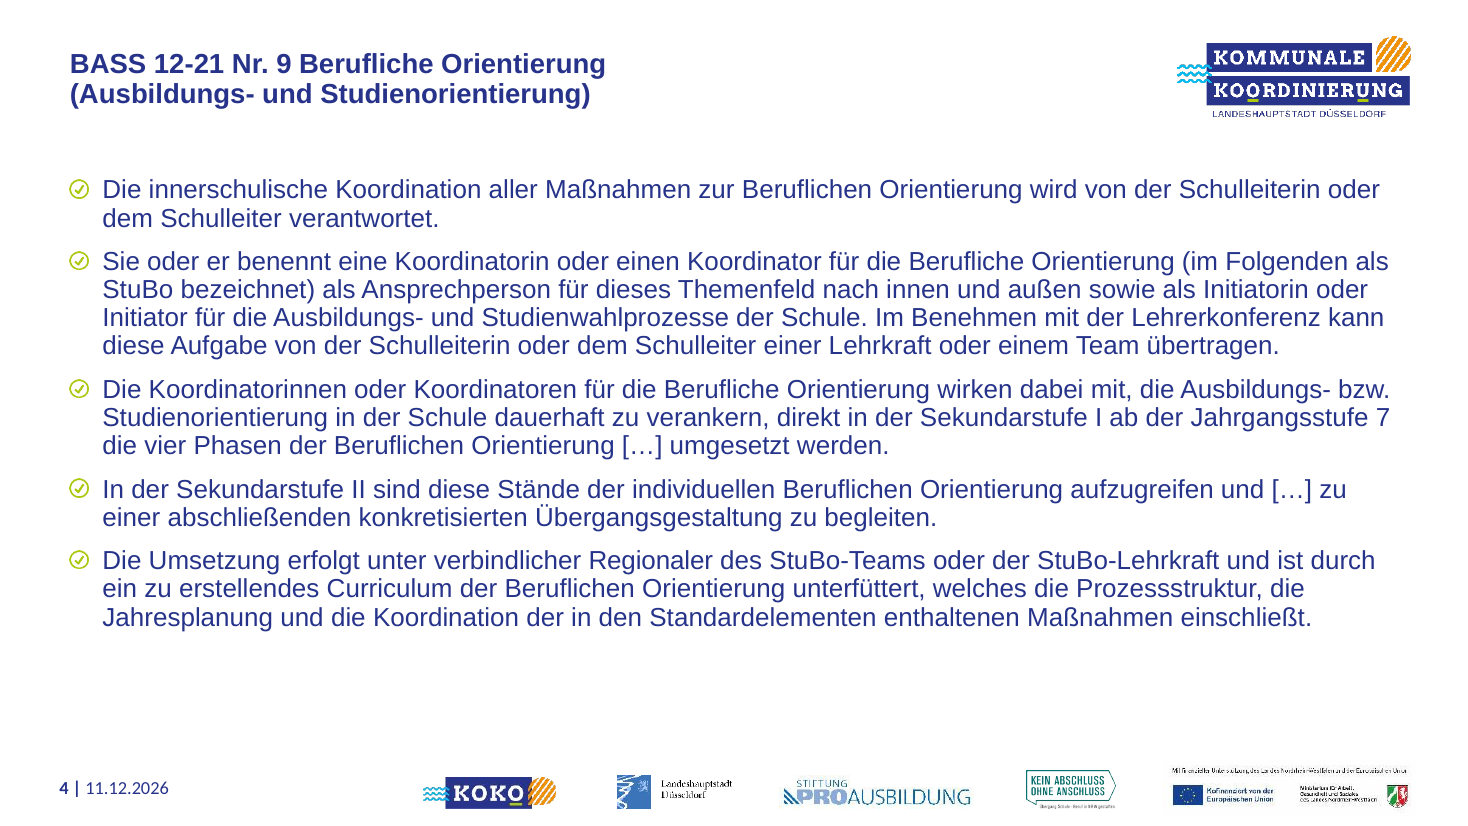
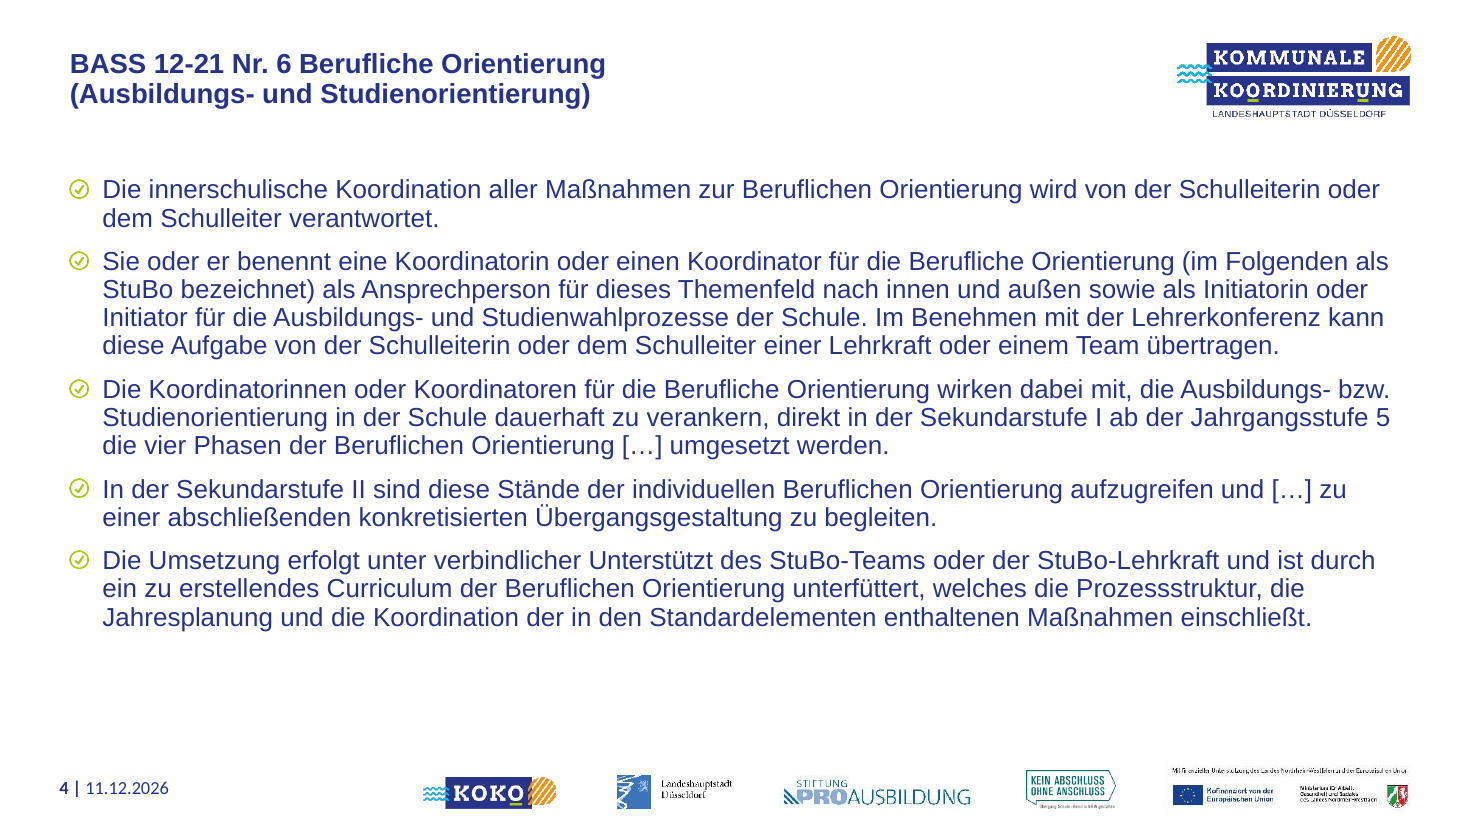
9: 9 -> 6
7: 7 -> 5
Regionaler: Regionaler -> Unterstützt
